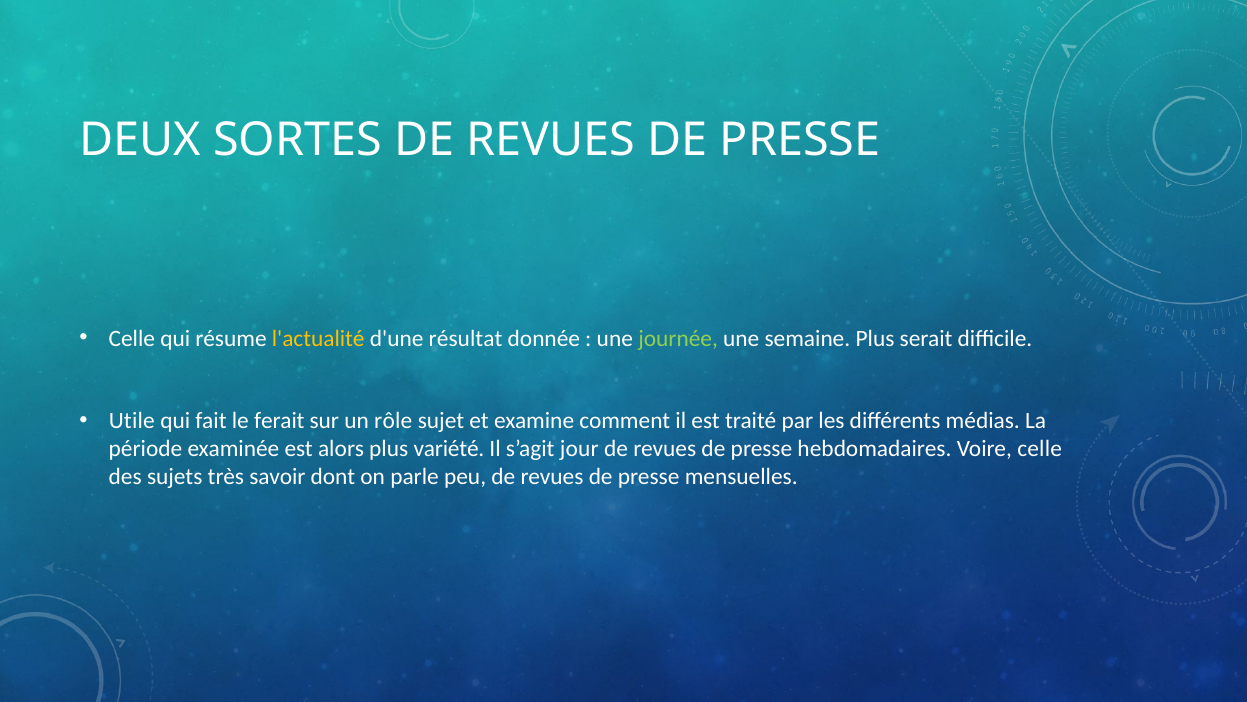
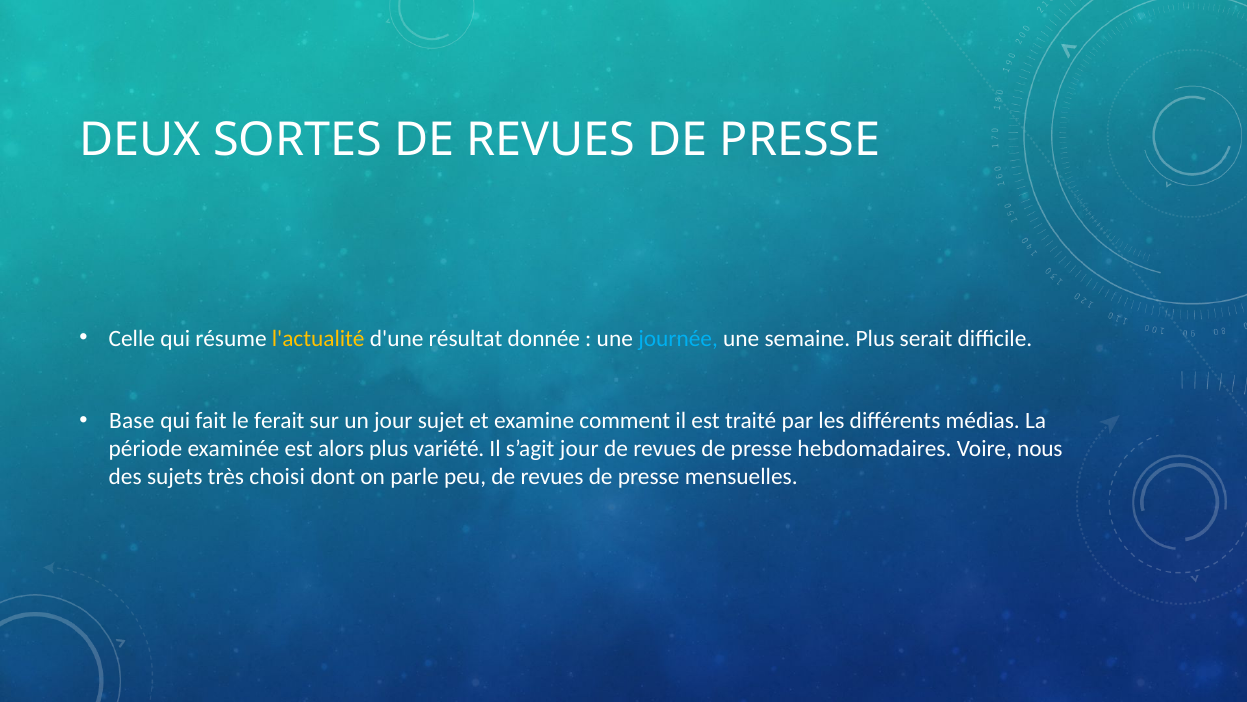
journée colour: light green -> light blue
Utile: Utile -> Base
un rôle: rôle -> jour
Voire celle: celle -> nous
savoir: savoir -> choisi
